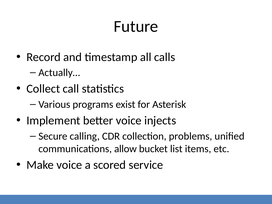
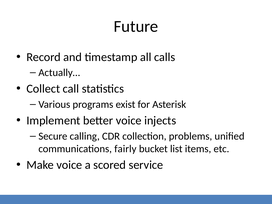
allow: allow -> fairly
